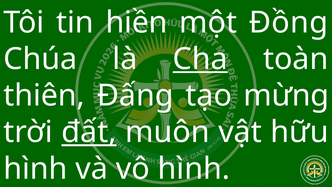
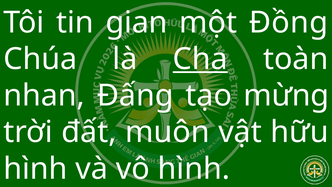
hiền: hiền -> gian
thiên: thiên -> nhan
đất underline: present -> none
